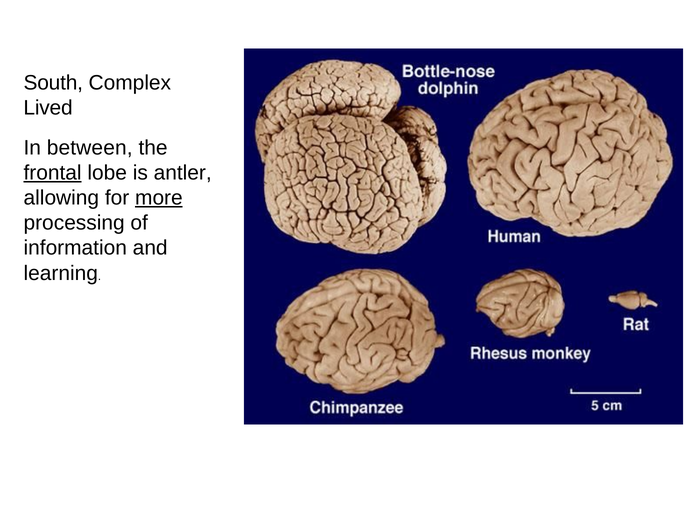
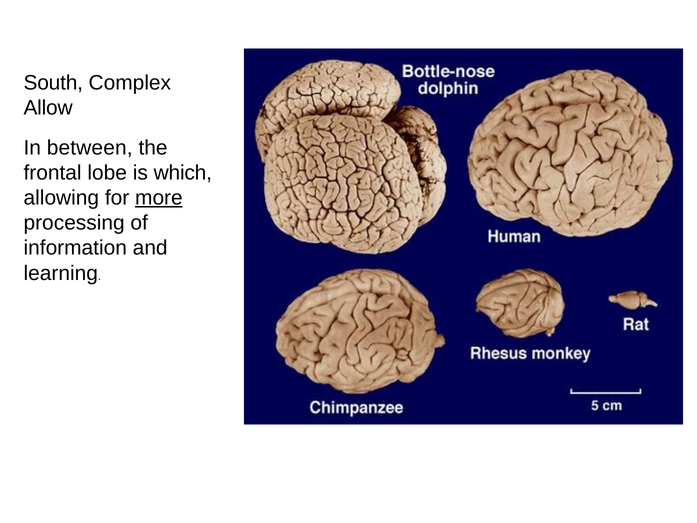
Lived: Lived -> Allow
frontal underline: present -> none
antler: antler -> which
